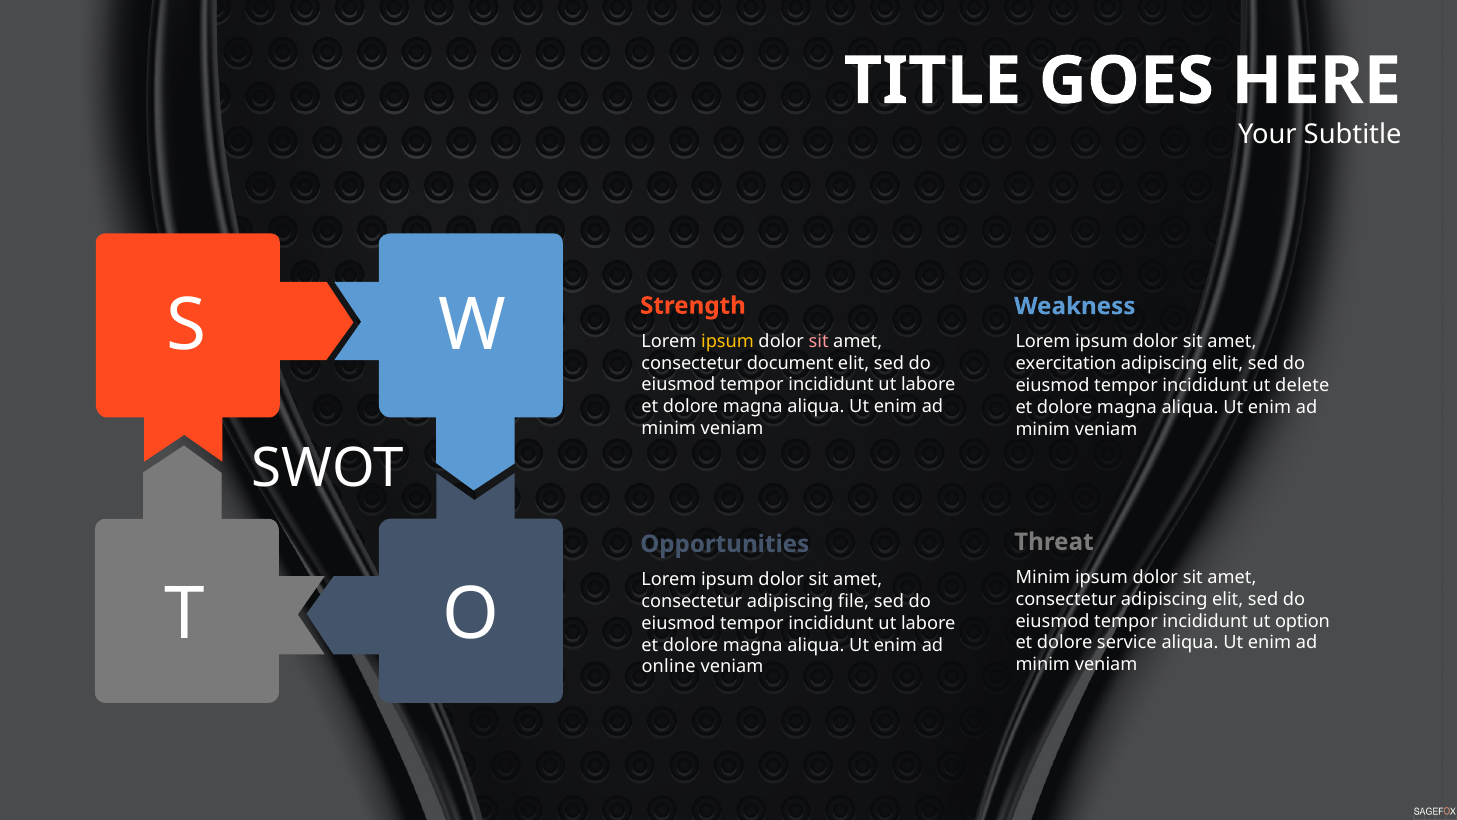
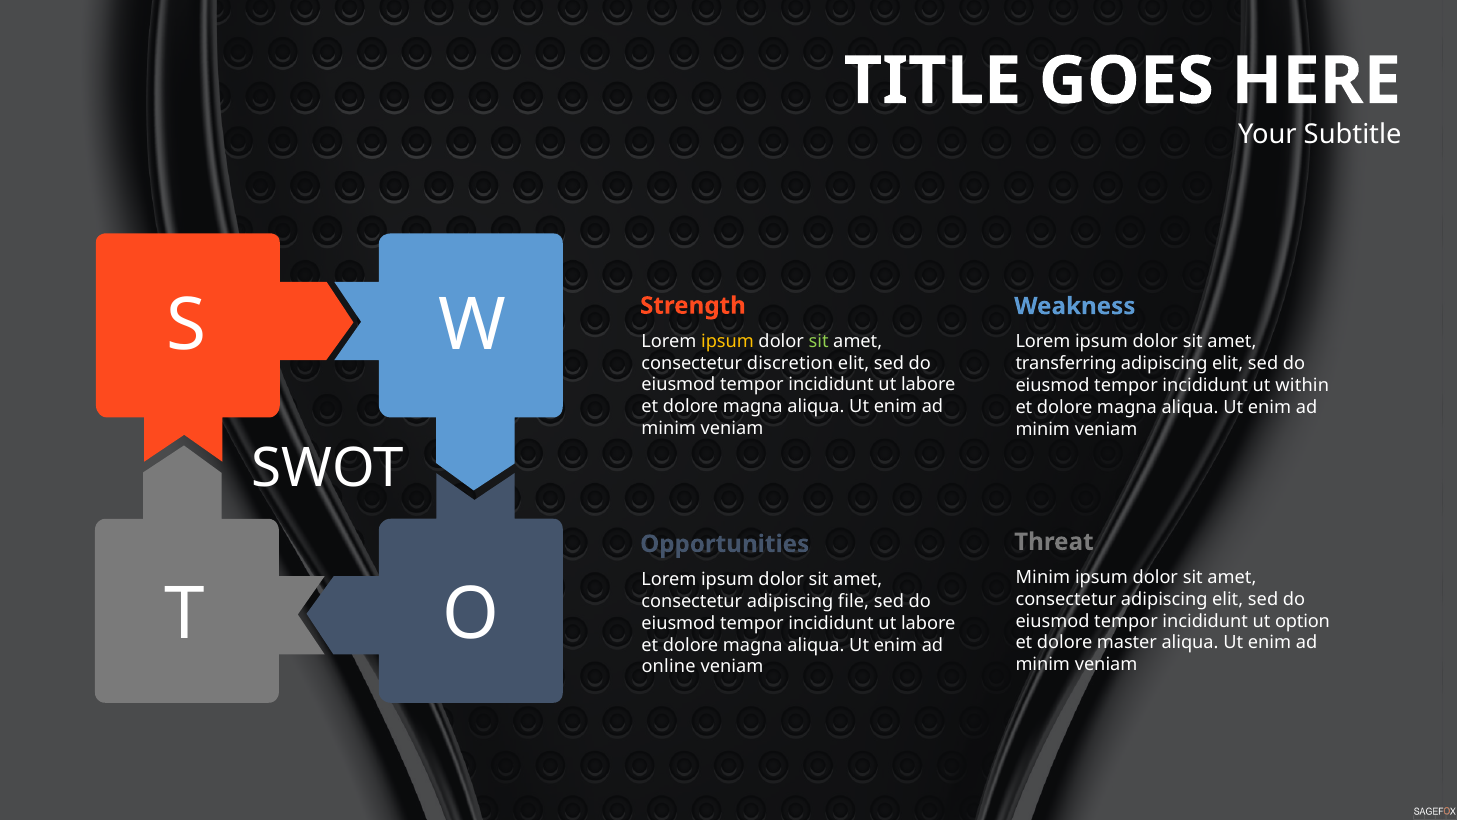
sit at (819, 341) colour: pink -> light green
document: document -> discretion
exercitation: exercitation -> transferring
delete: delete -> within
service: service -> master
